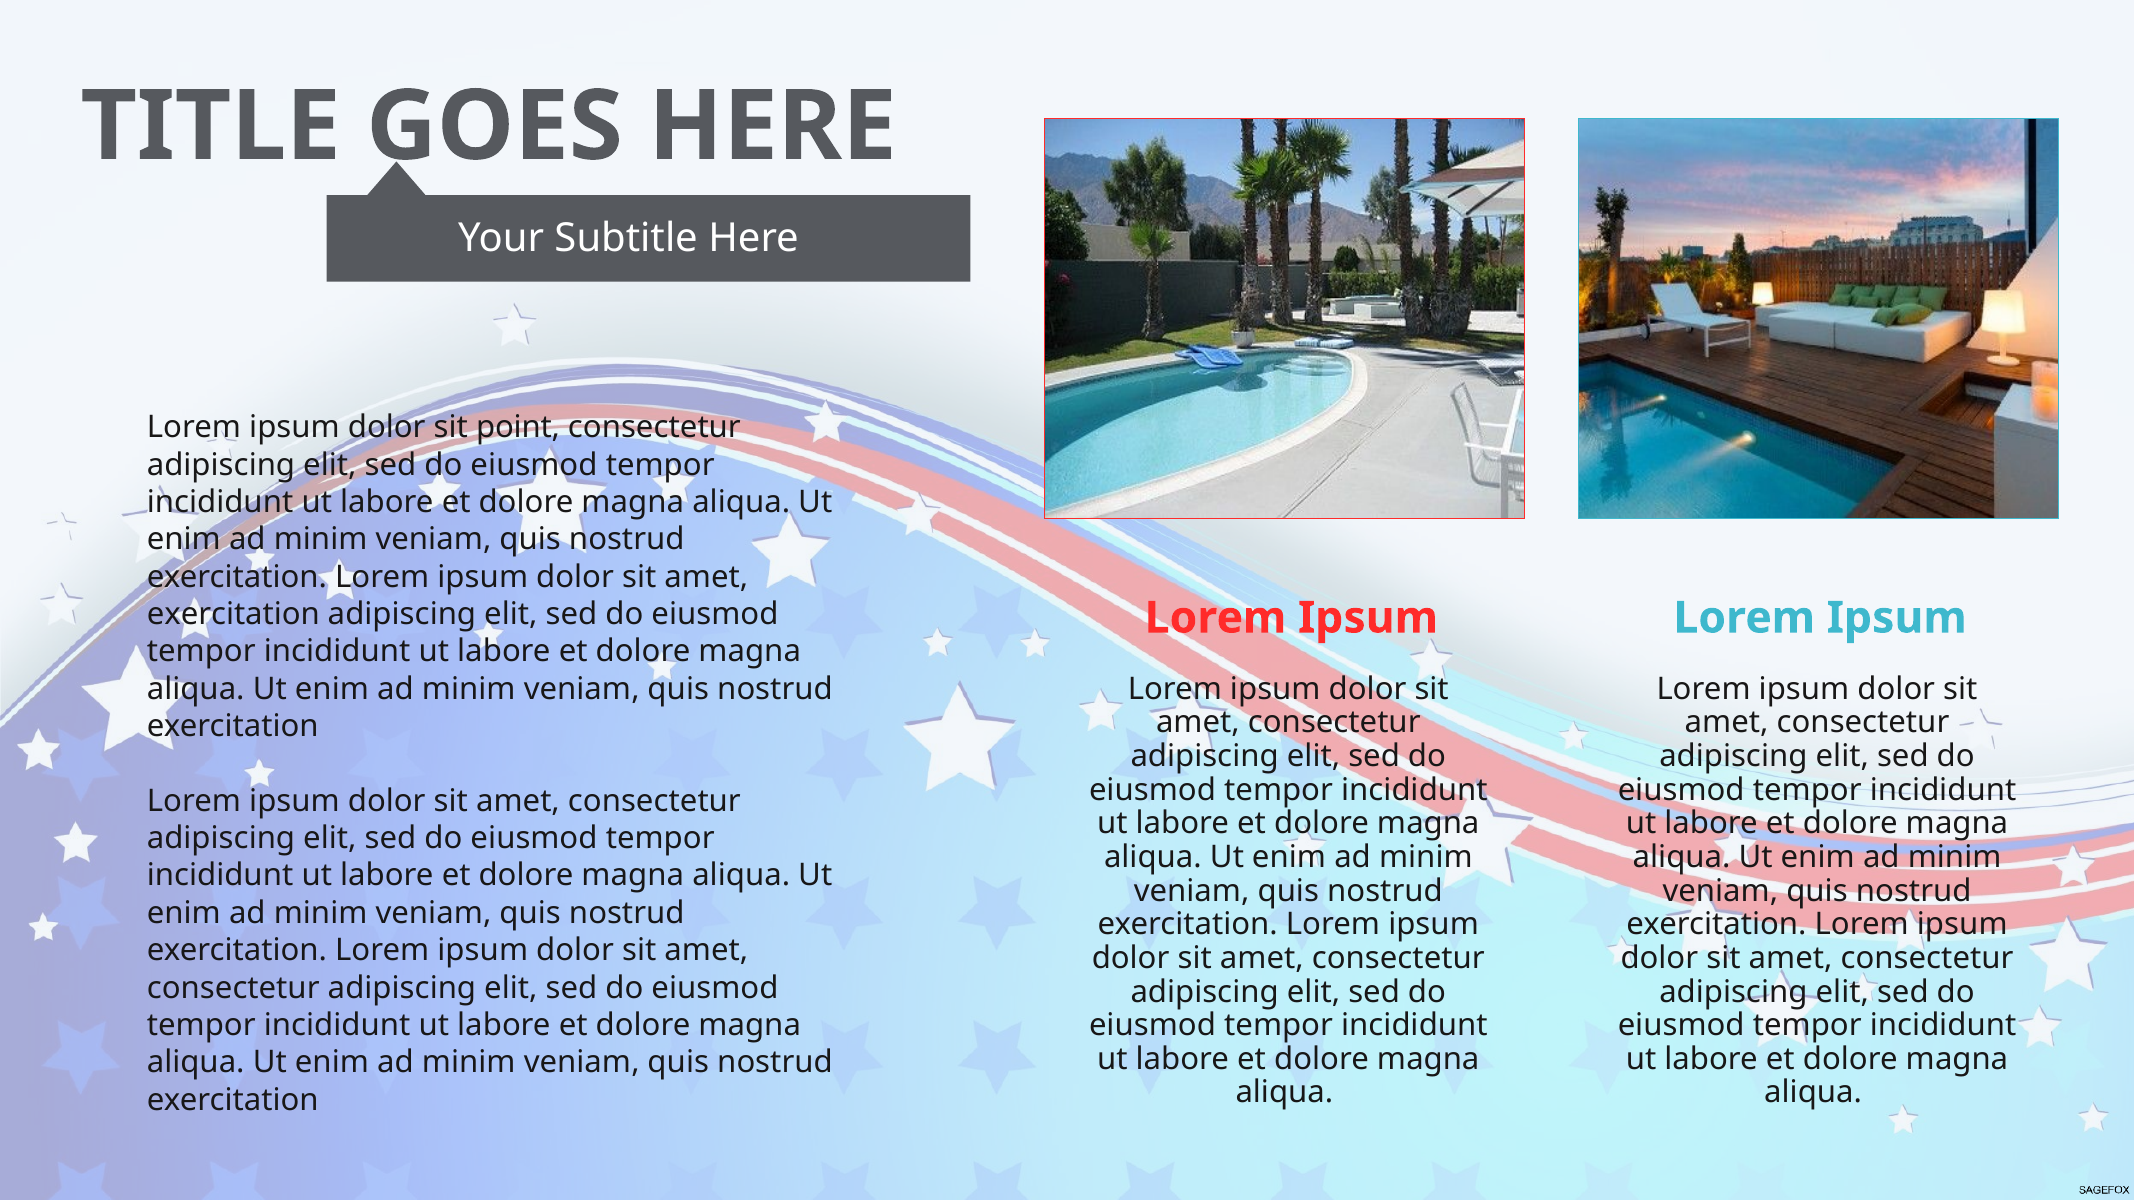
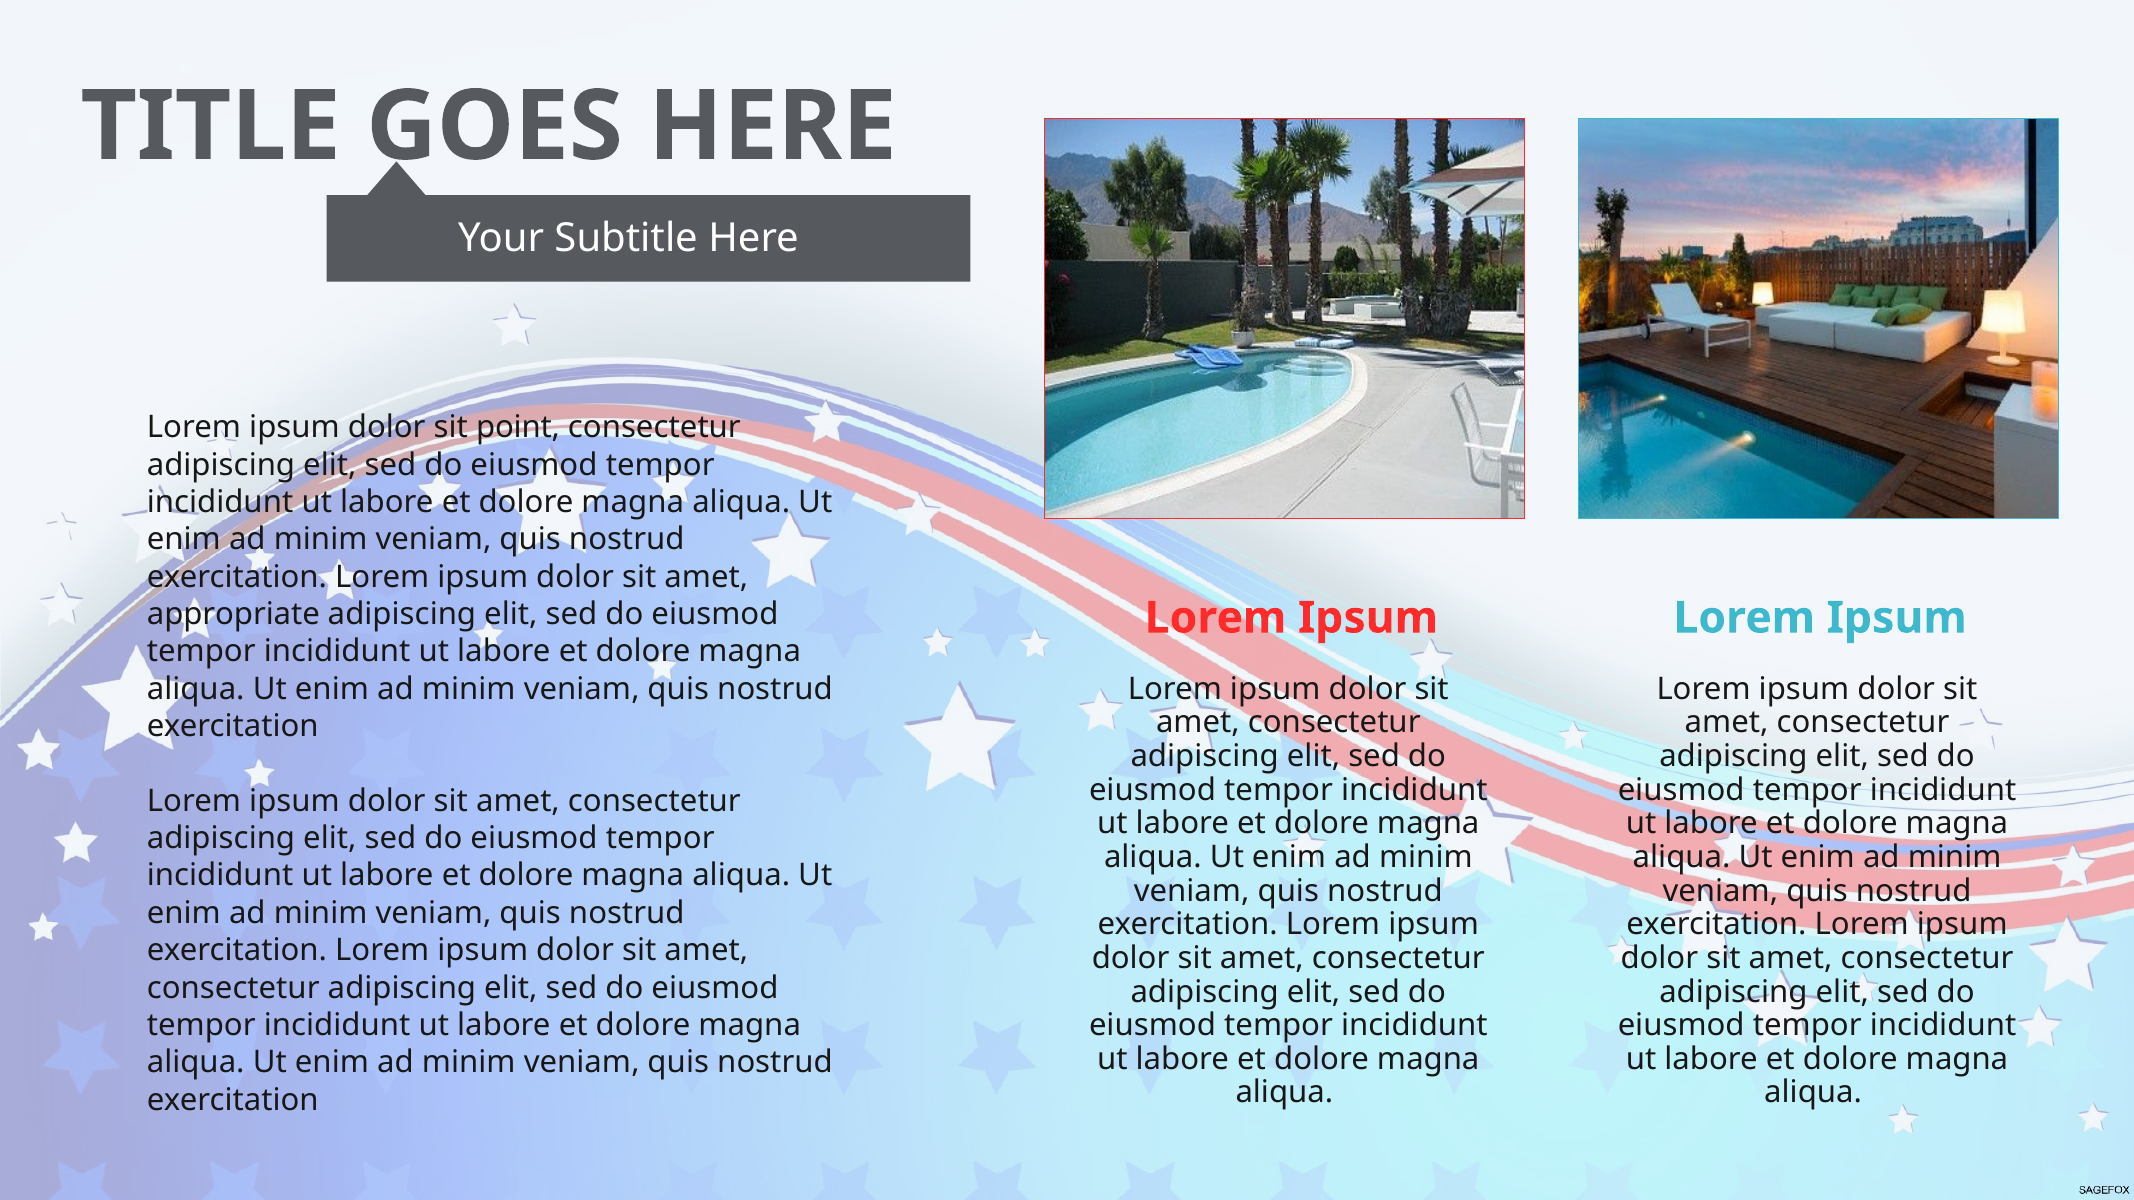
exercitation at (233, 614): exercitation -> appropriate
